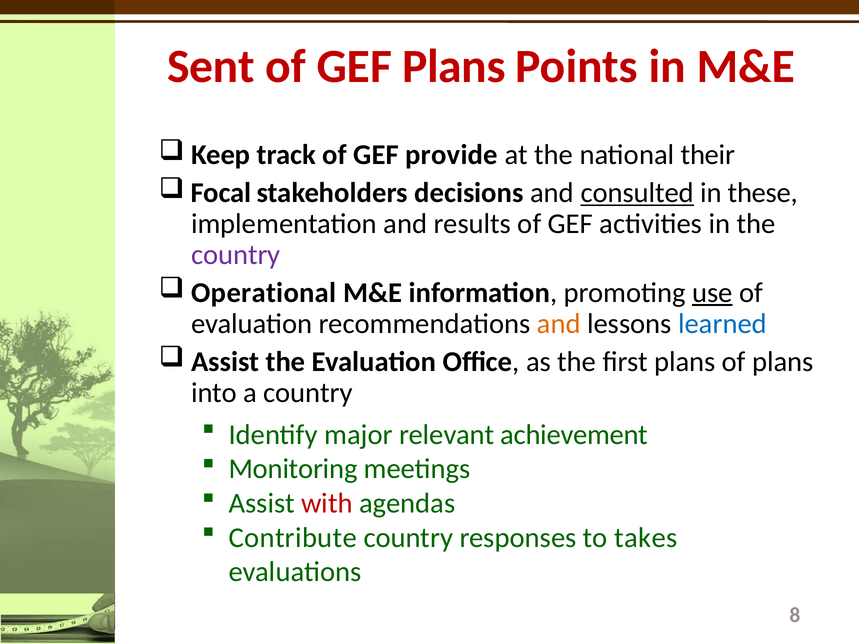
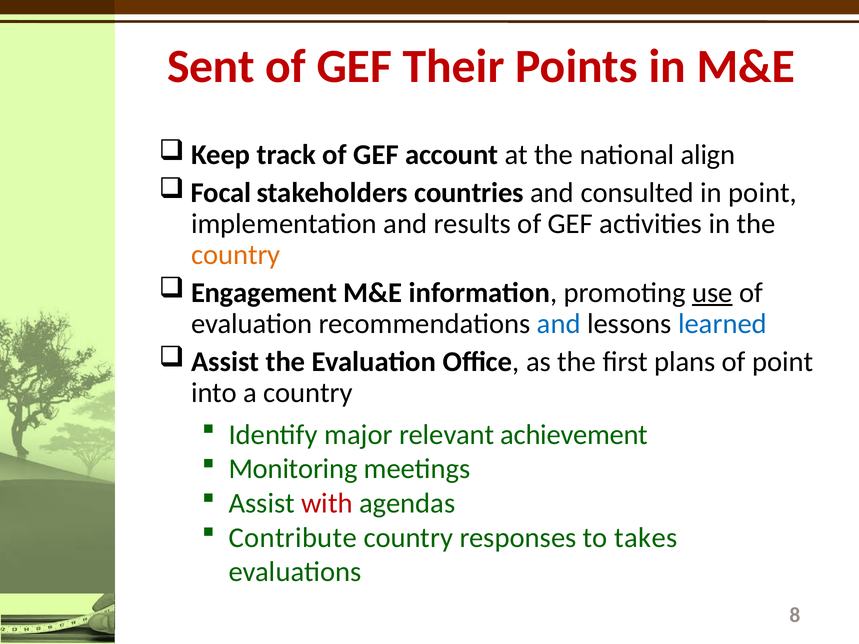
GEF Plans: Plans -> Their
provide: provide -> account
their: their -> align
decisions: decisions -> countries
consulted underline: present -> none
in these: these -> point
country at (236, 255) colour: purple -> orange
Operational: Operational -> Engagement
and at (559, 324) colour: orange -> blue
of plans: plans -> point
